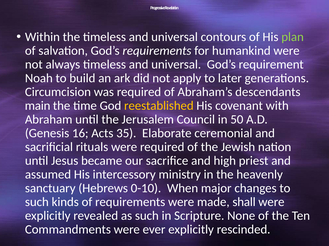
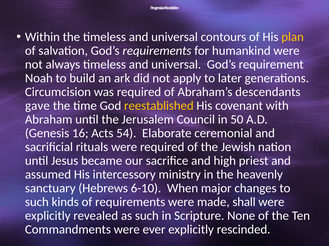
plan colour: light green -> yellow
main: main -> gave
35: 35 -> 54
0-10: 0-10 -> 6-10
